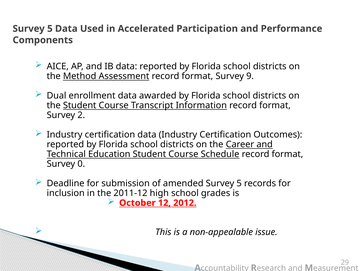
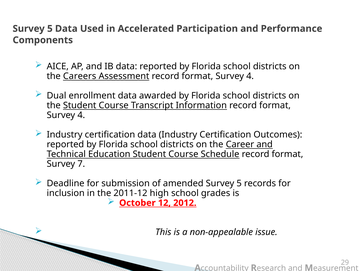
Method: Method -> Careers
9 at (250, 76): 9 -> 4
2 at (81, 115): 2 -> 4
0: 0 -> 7
